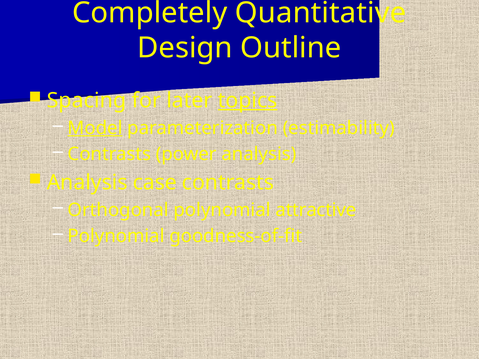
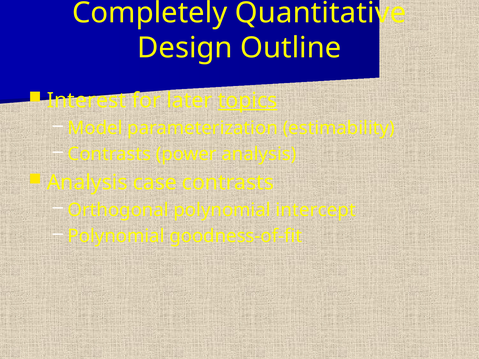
Spacing: Spacing -> Interest
Model underline: present -> none
attractive: attractive -> intercept
